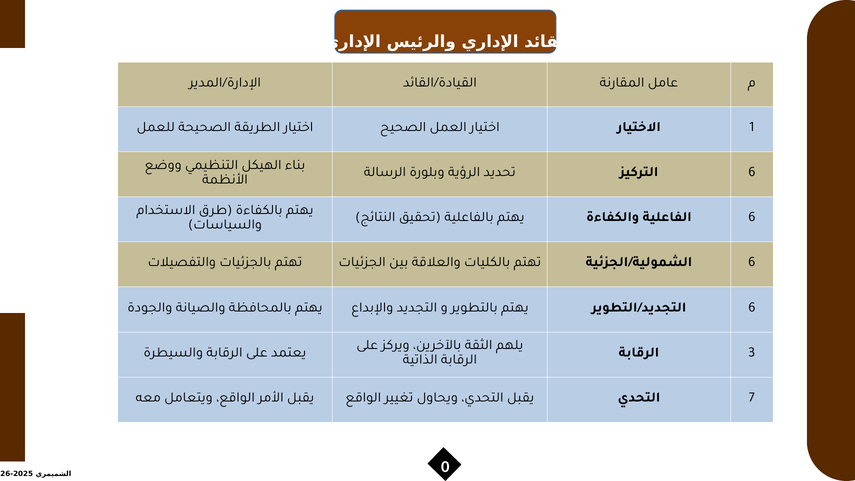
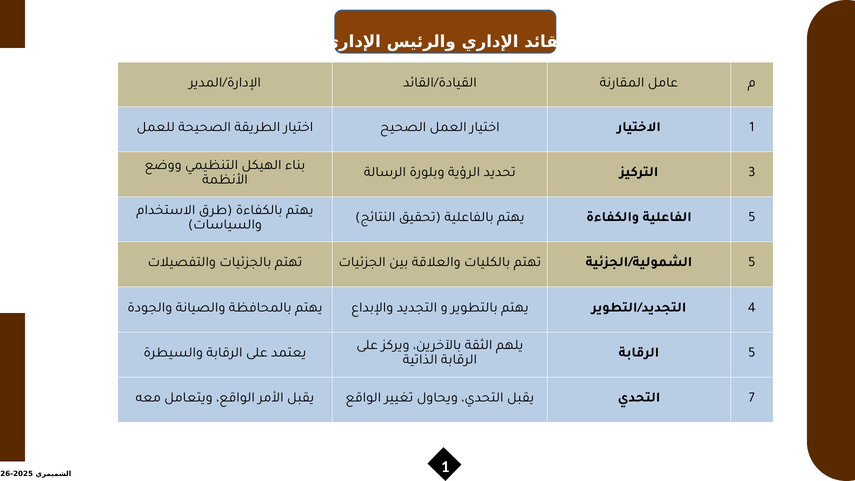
6 at (752, 172): 6 -> 3
6 at (752, 217): 6 -> 5
6 at (752, 262): 6 -> 5
6 at (752, 307): 6 -> 4
3 at (752, 352): 3 -> 5
0 at (445, 467): 0 -> 1
